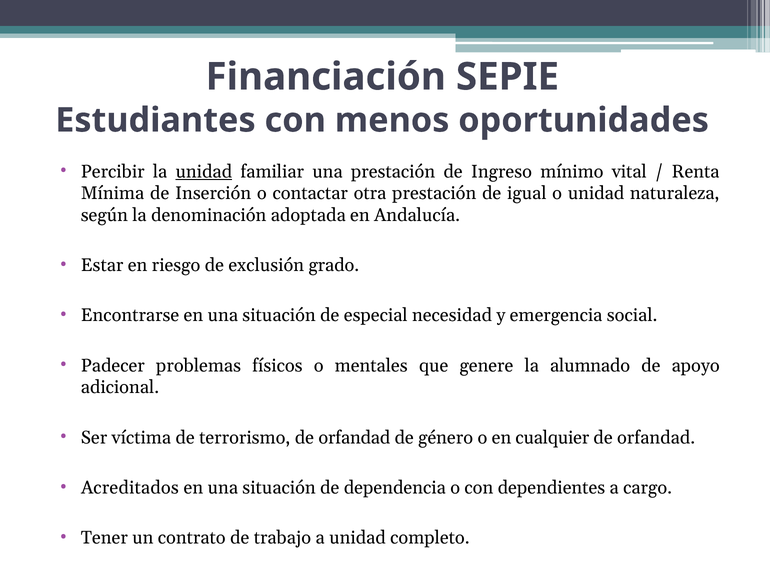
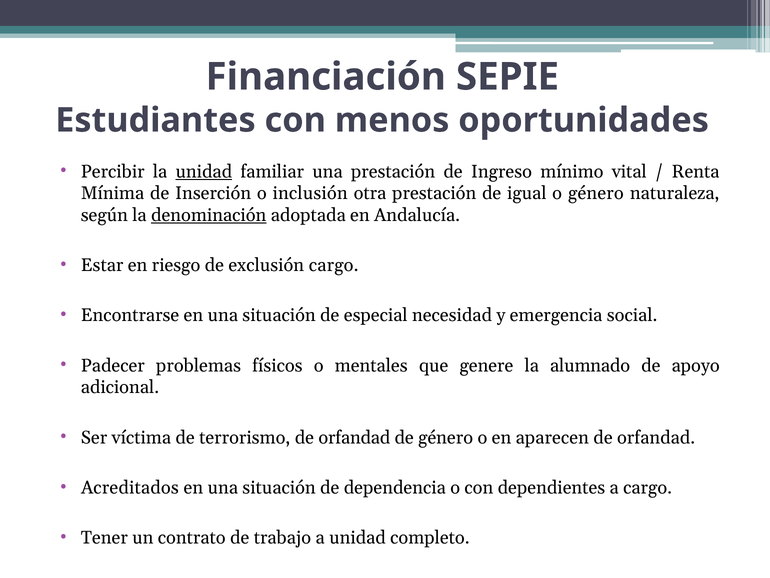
contactar: contactar -> inclusión
o unidad: unidad -> género
denominación underline: none -> present
exclusión grado: grado -> cargo
cualquier: cualquier -> aparecen
